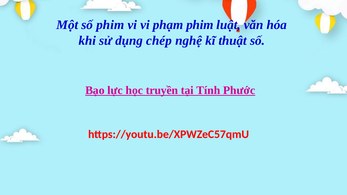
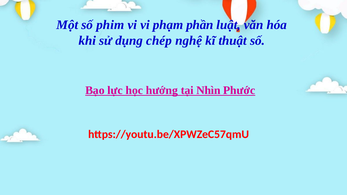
phạm phim: phim -> phần
truyền: truyền -> hướng
Tính: Tính -> Nhìn
